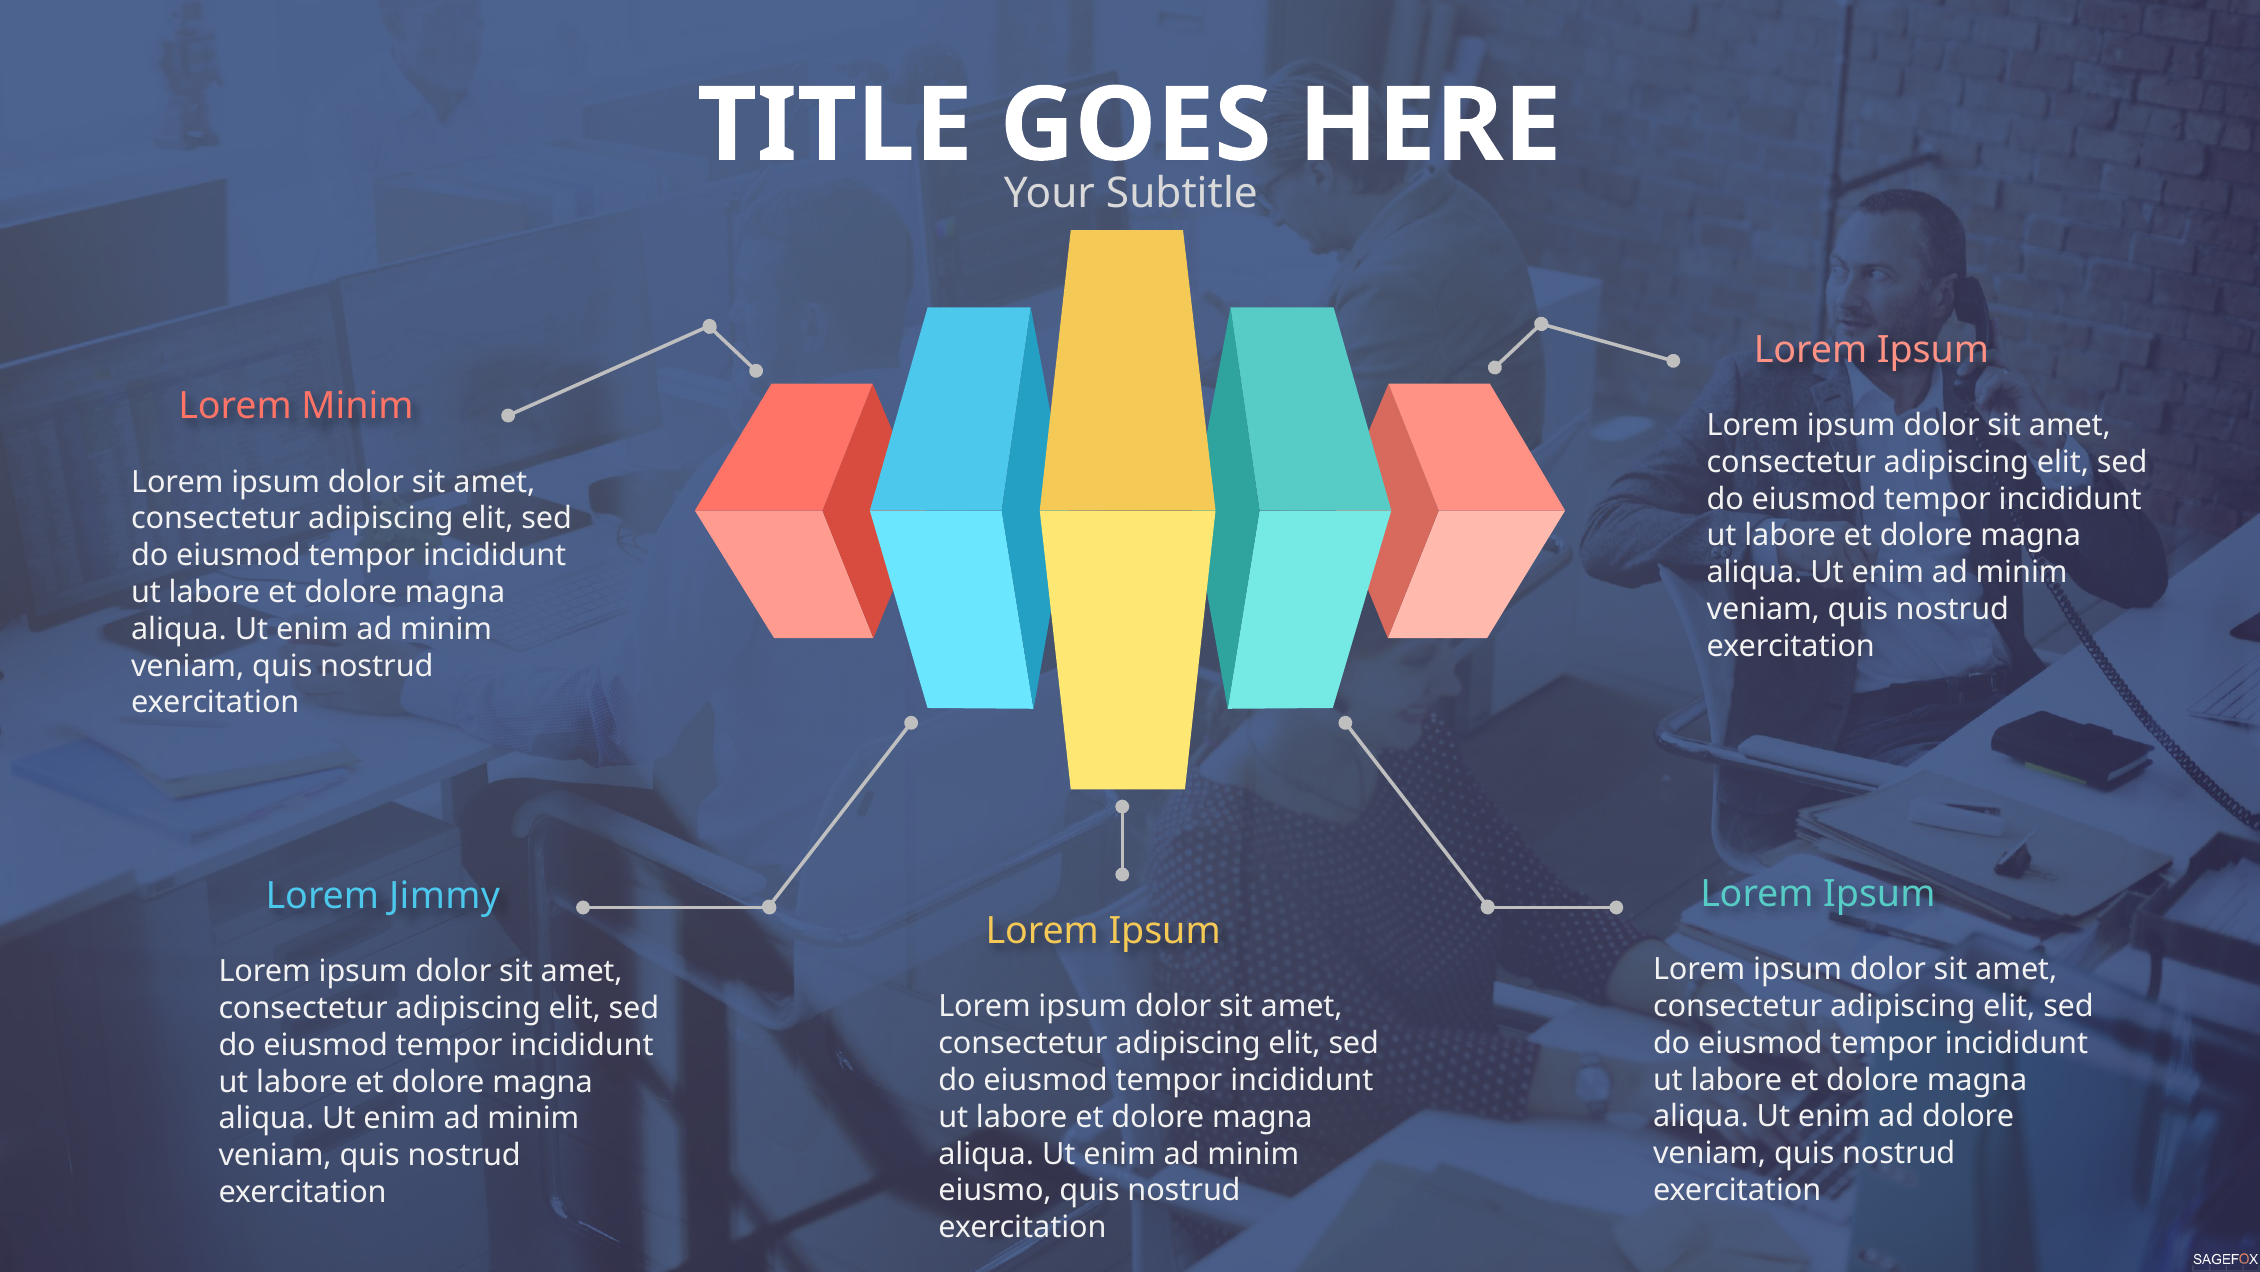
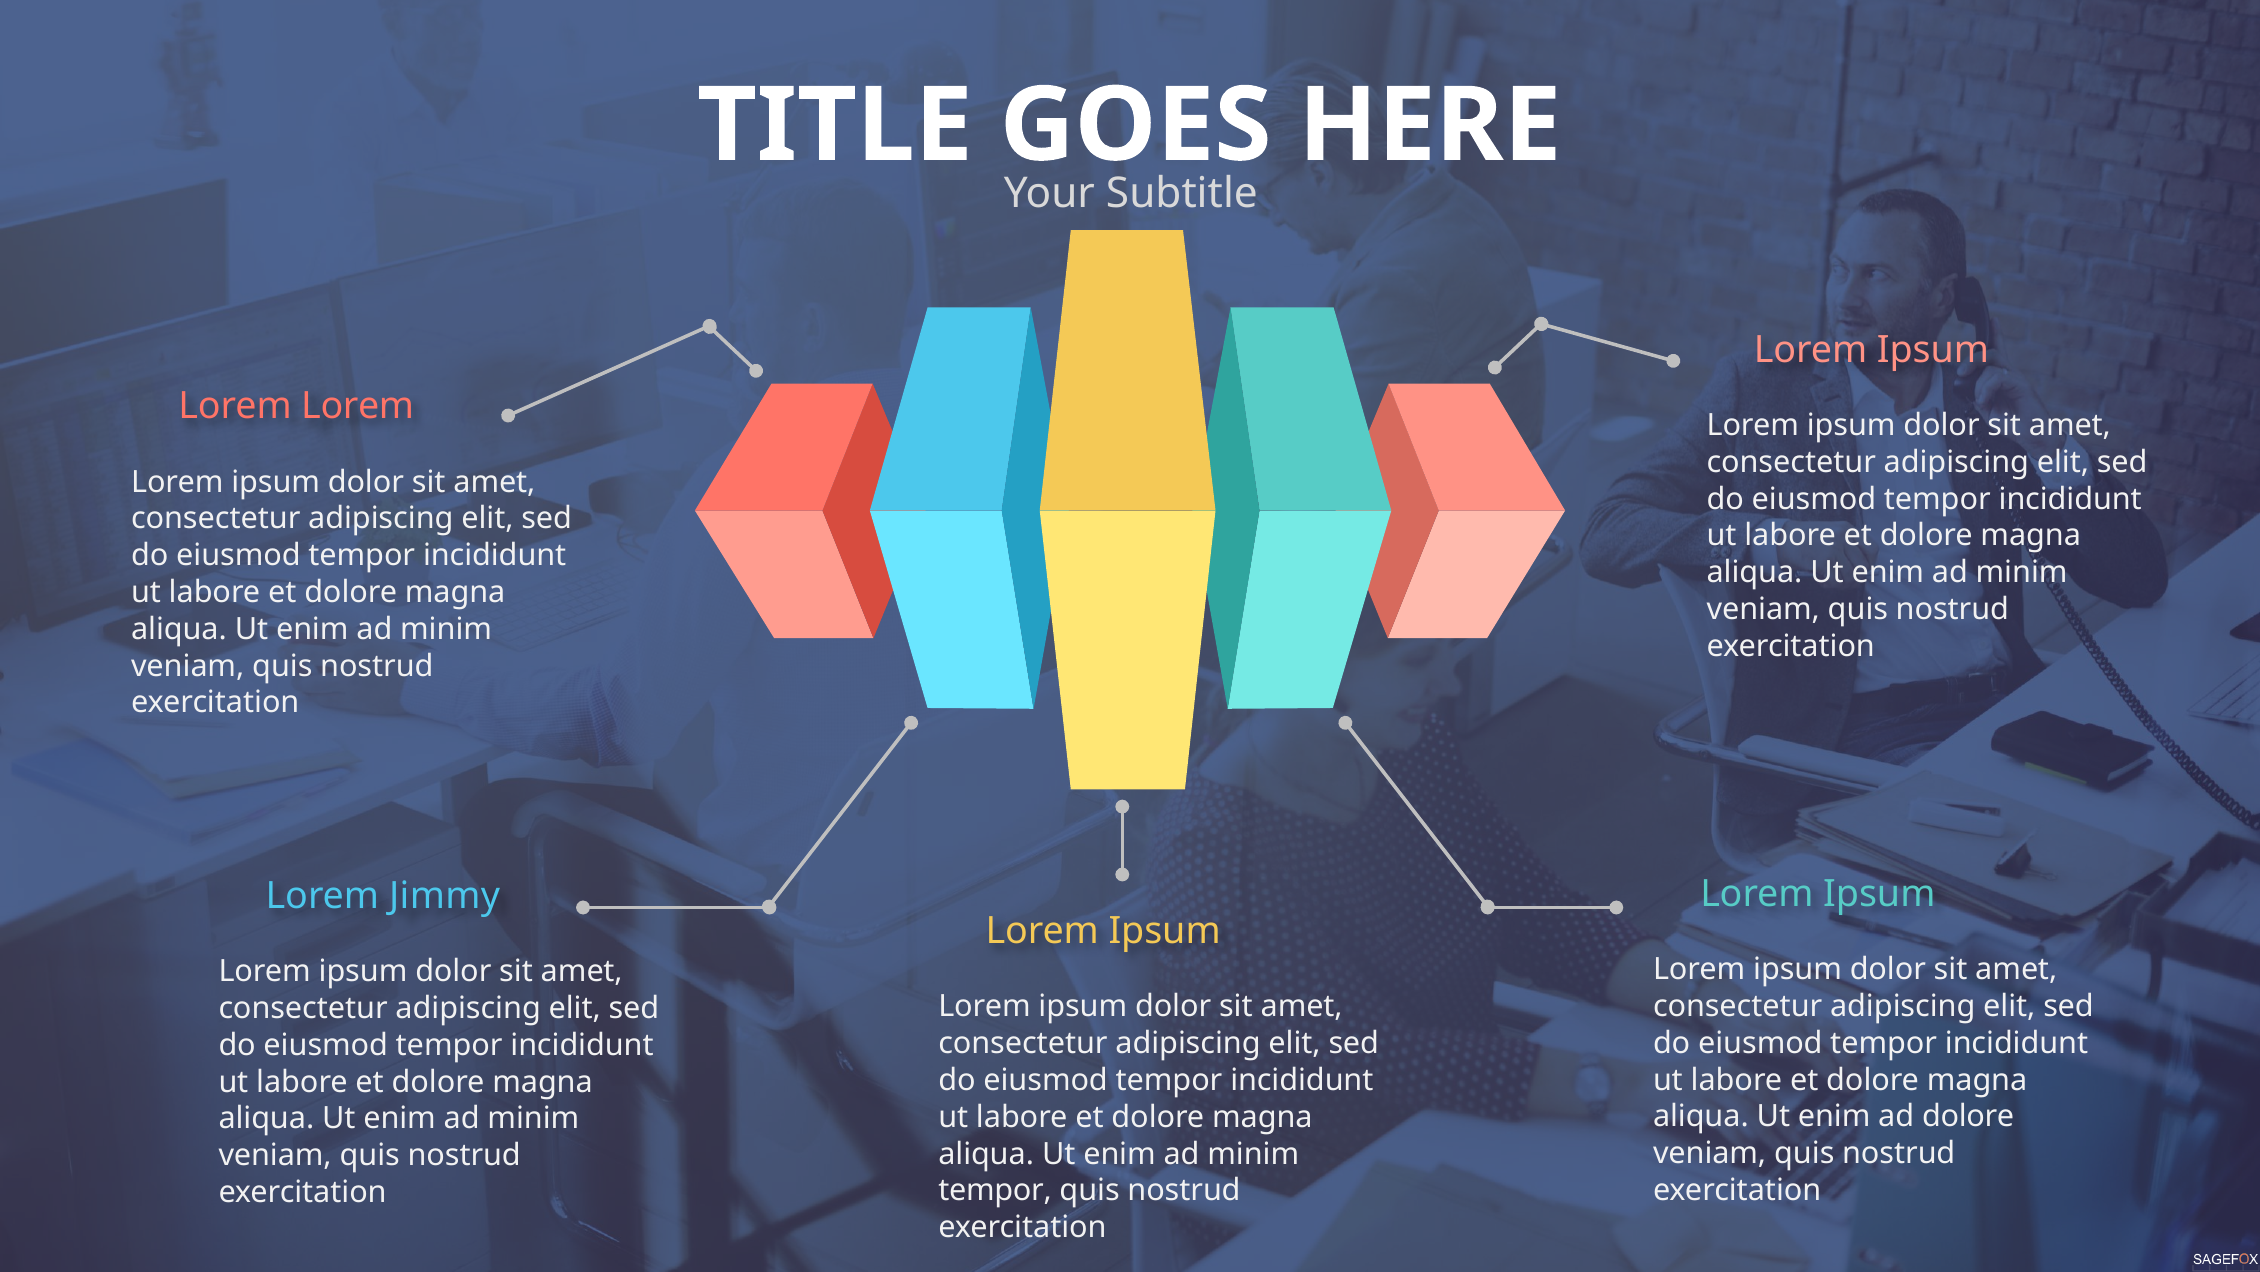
Minim at (357, 406): Minim -> Lorem
eiusmo at (995, 1190): eiusmo -> tempor
